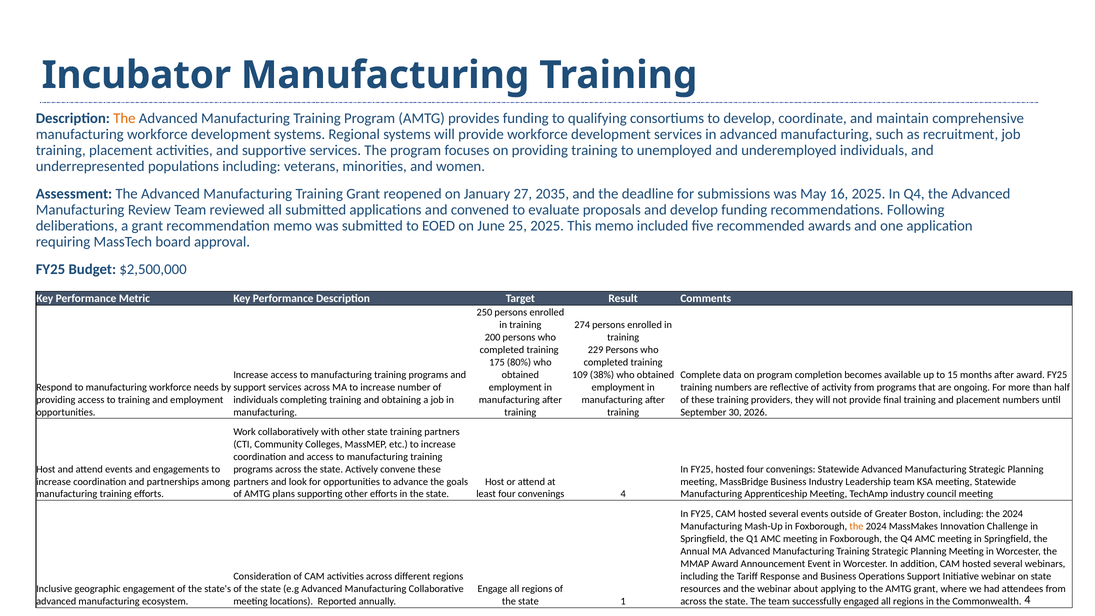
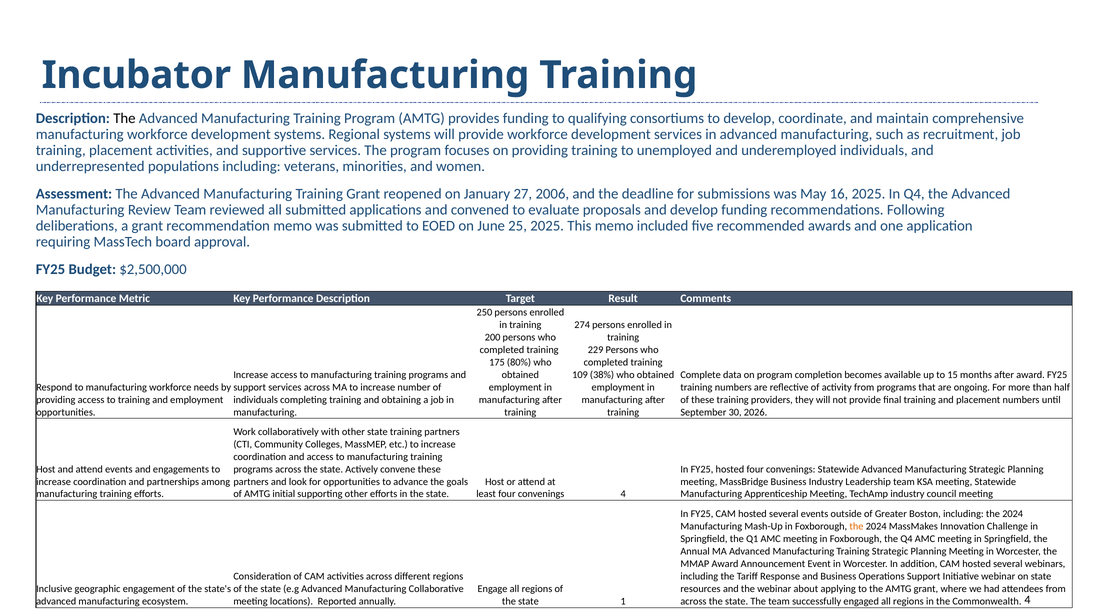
The at (124, 118) colour: orange -> black
2035: 2035 -> 2006
plans: plans -> initial
